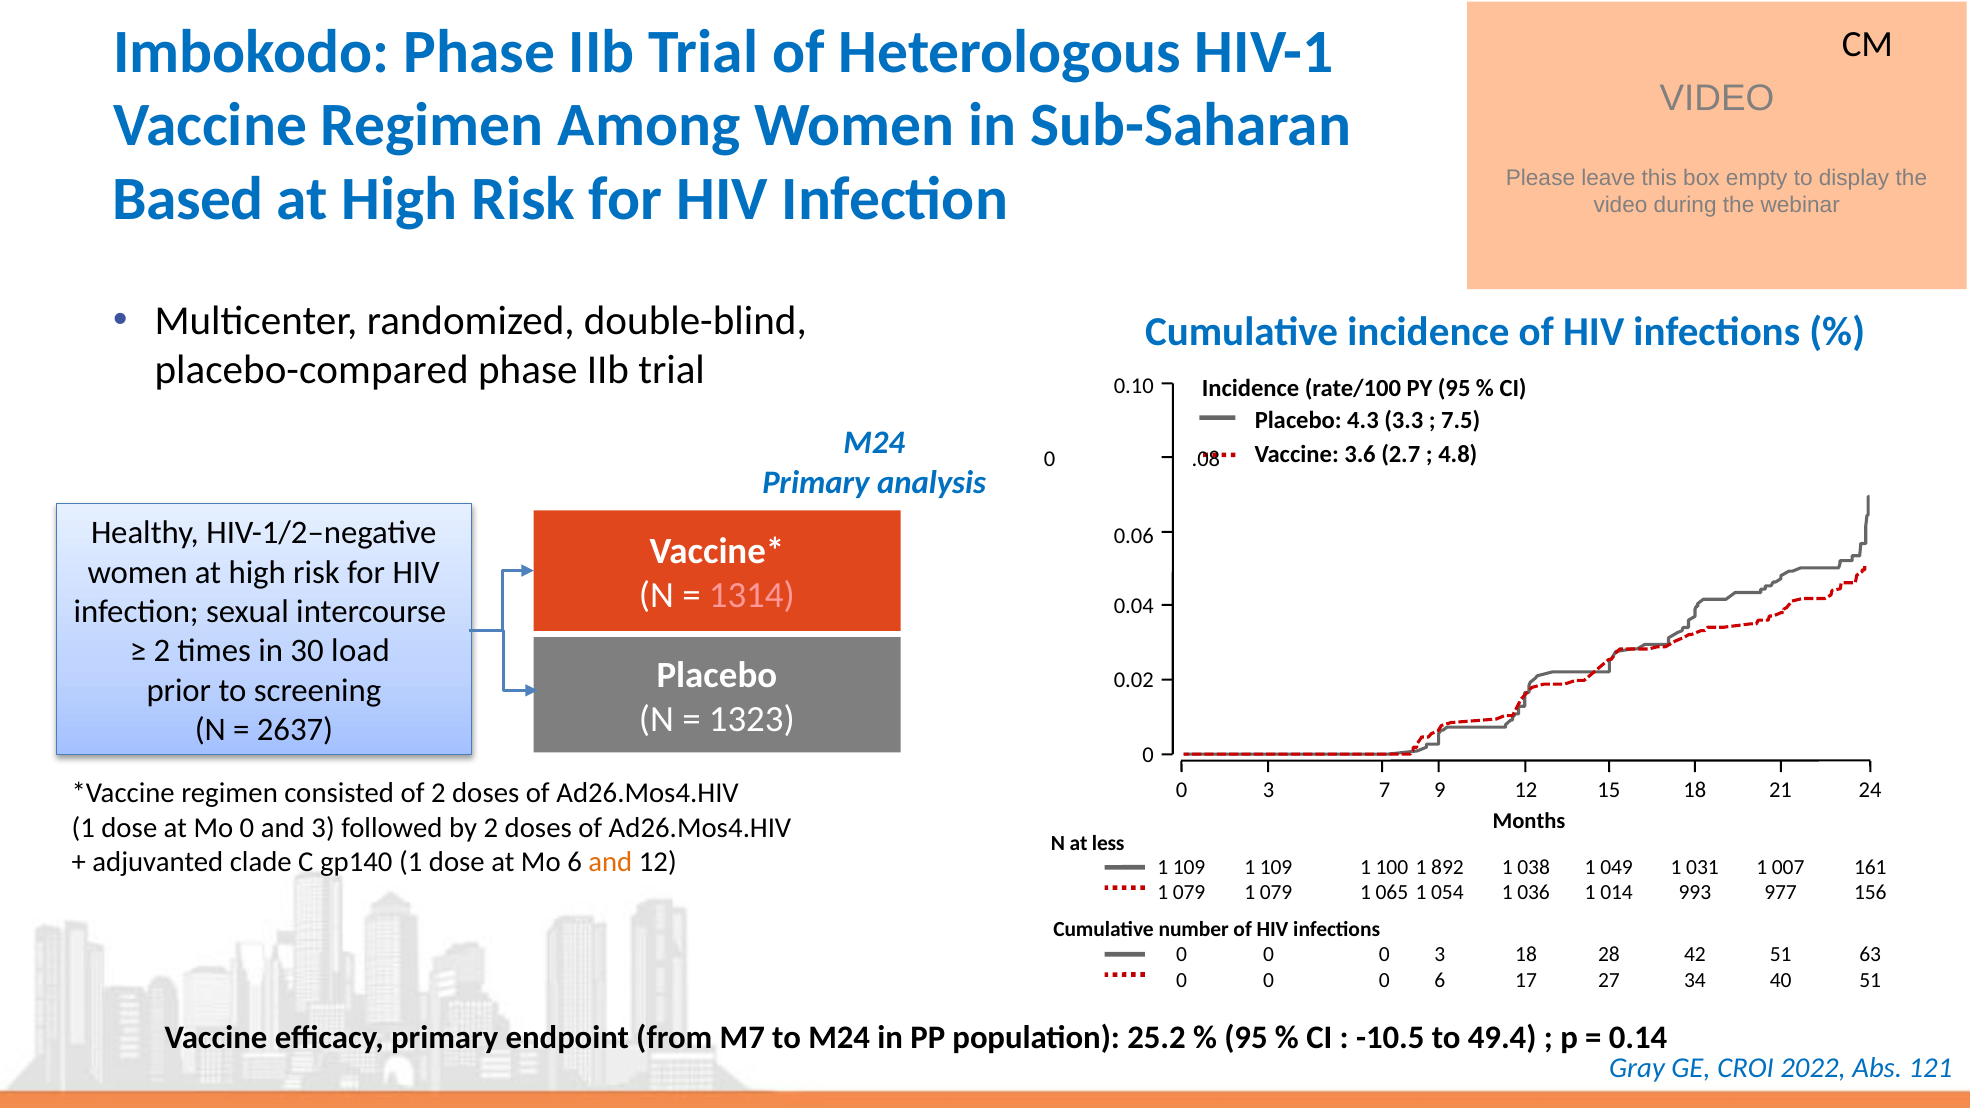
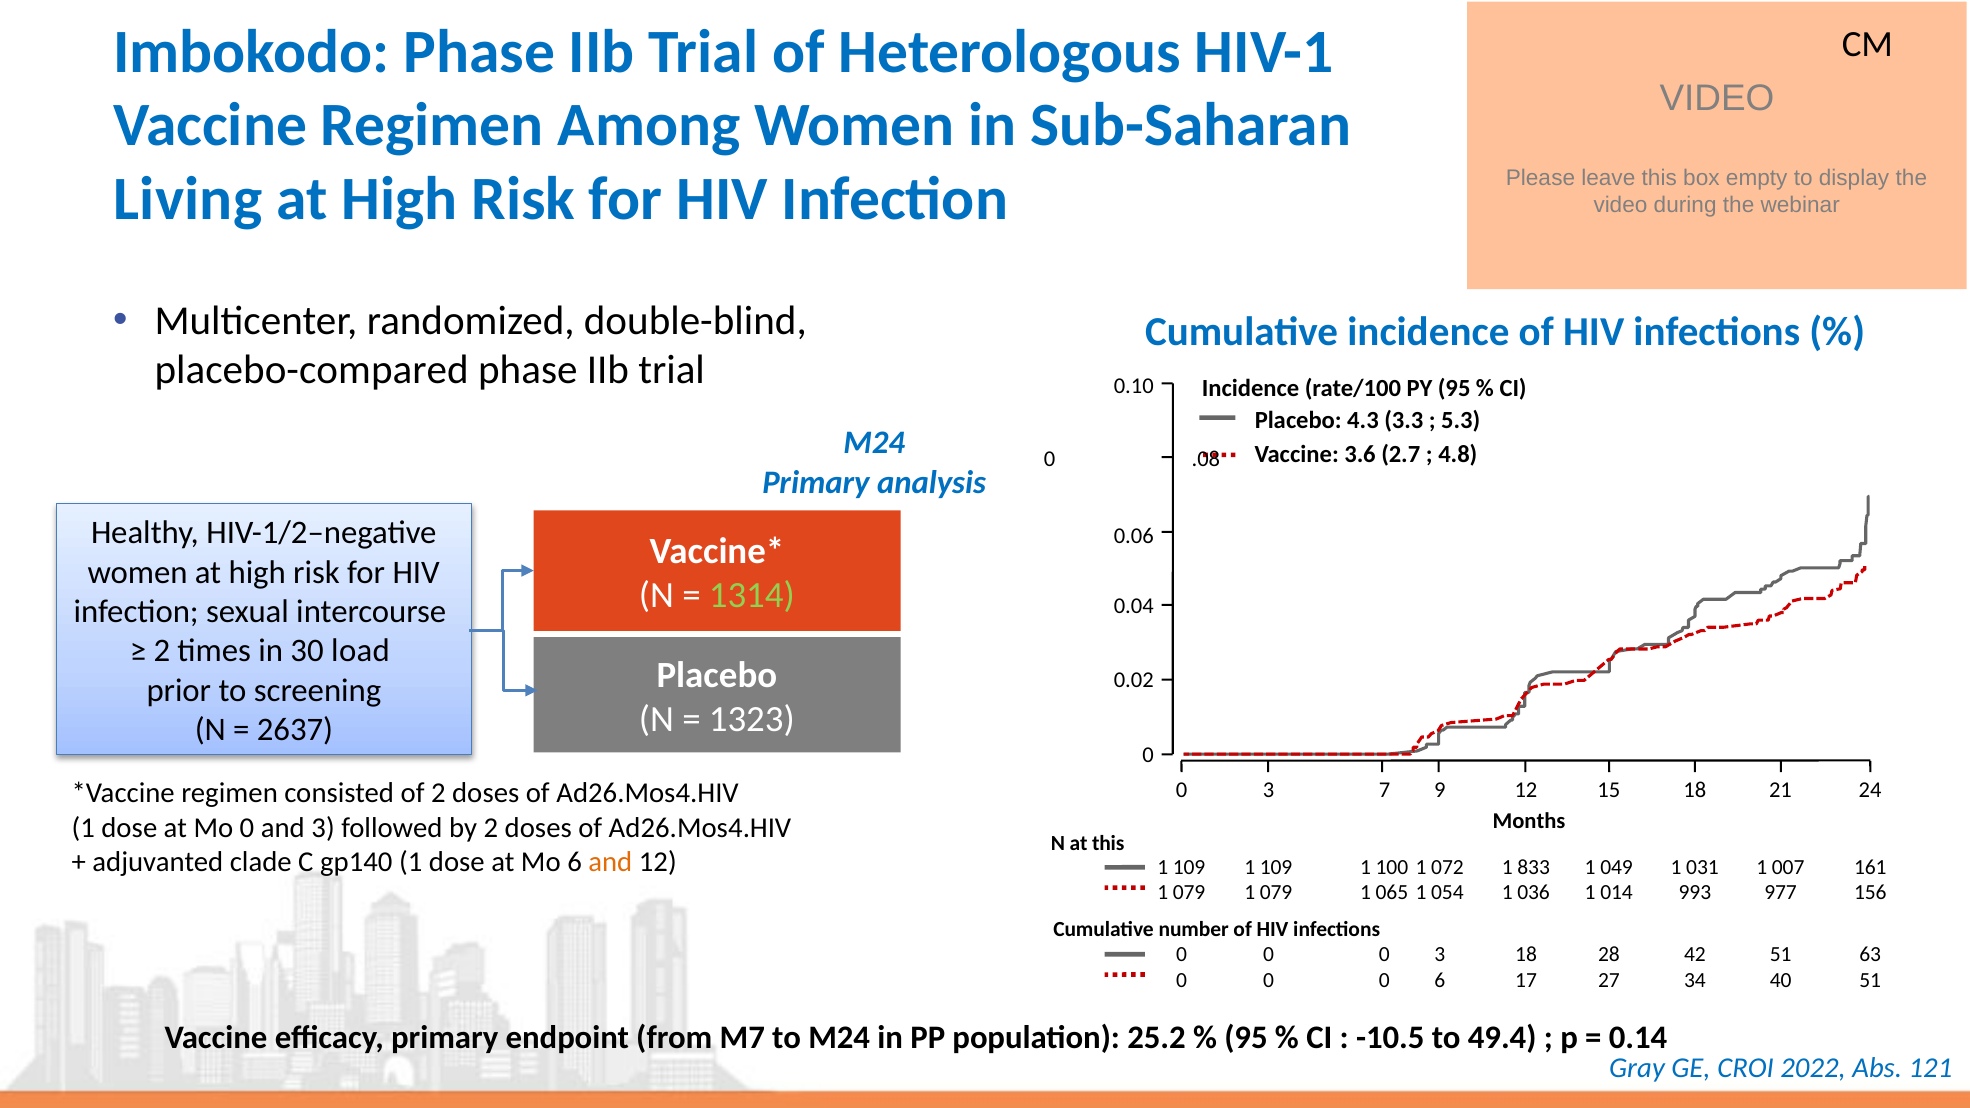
Based: Based -> Living
7.5: 7.5 -> 5.3
1314 colour: pink -> light green
at less: less -> this
892: 892 -> 072
038: 038 -> 833
